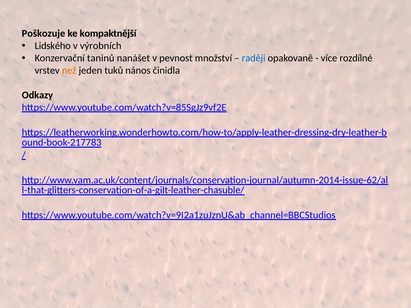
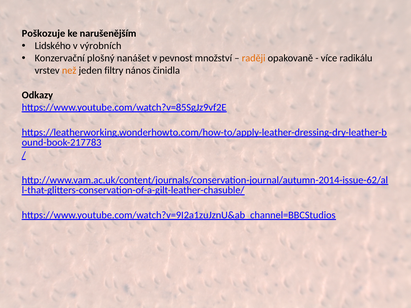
kompaktnější: kompaktnější -> narušenějším
taninů: taninů -> plošný
raději colour: blue -> orange
rozdílné: rozdílné -> radikálu
tuků: tuků -> filtry
